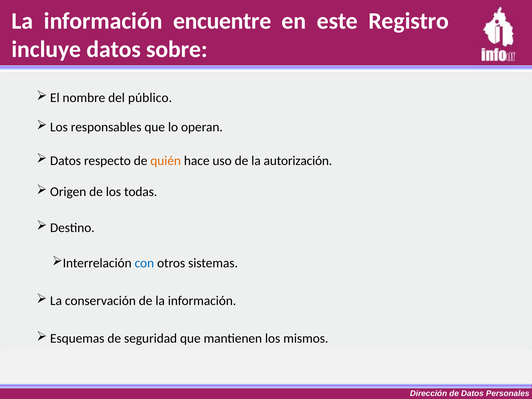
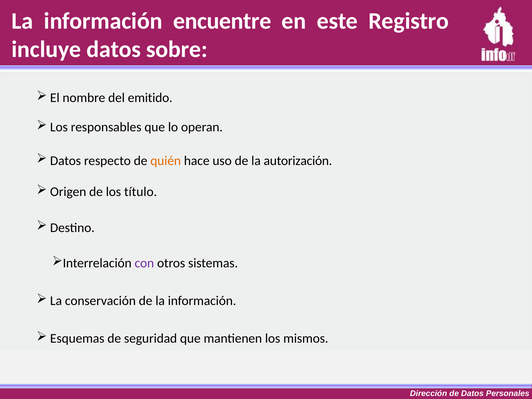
público: público -> emitido
todas: todas -> título
con colour: blue -> purple
